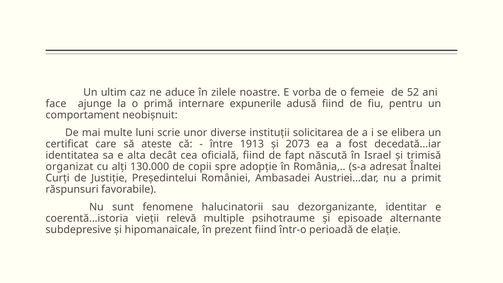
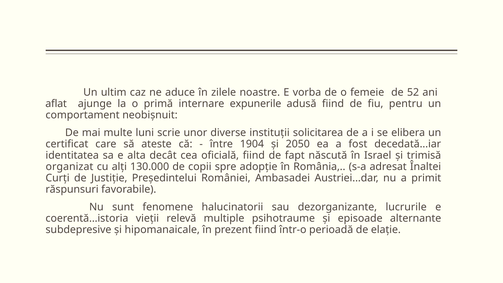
face: face -> aflat
1913: 1913 -> 1904
2073: 2073 -> 2050
identitar: identitar -> lucrurile
